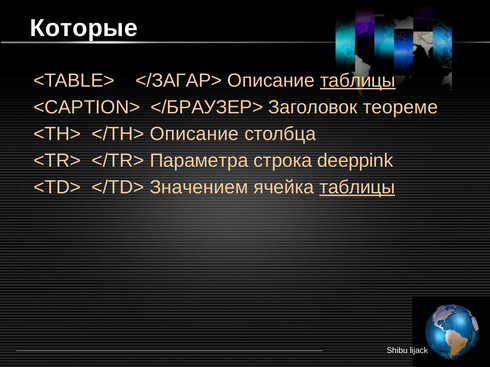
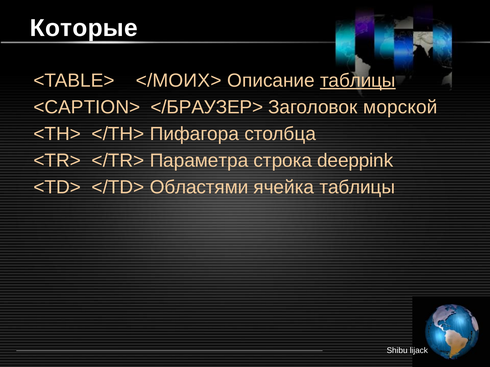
</ЗАГАР>: </ЗАГАР> -> </МОИХ>
теореме: теореме -> морской
</TH> Описание: Описание -> Пифагора
Значением: Значением -> Областями
таблицы at (357, 187) underline: present -> none
